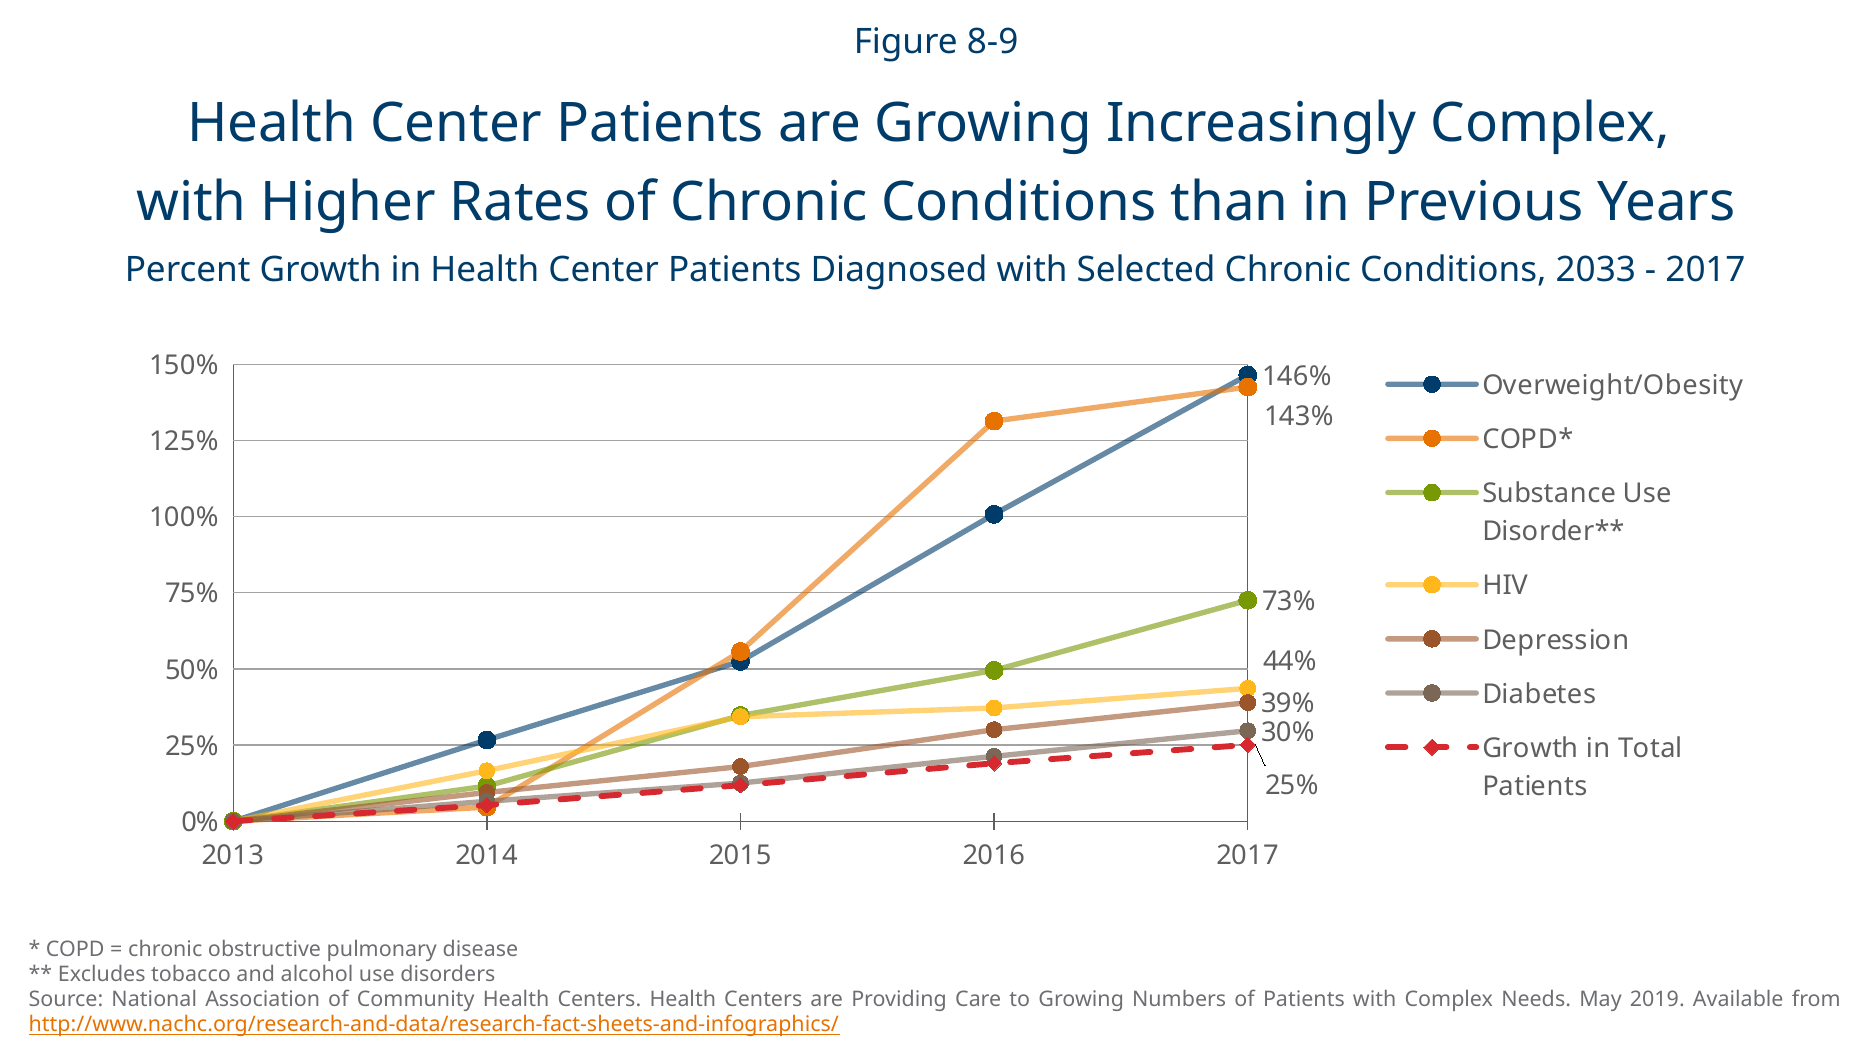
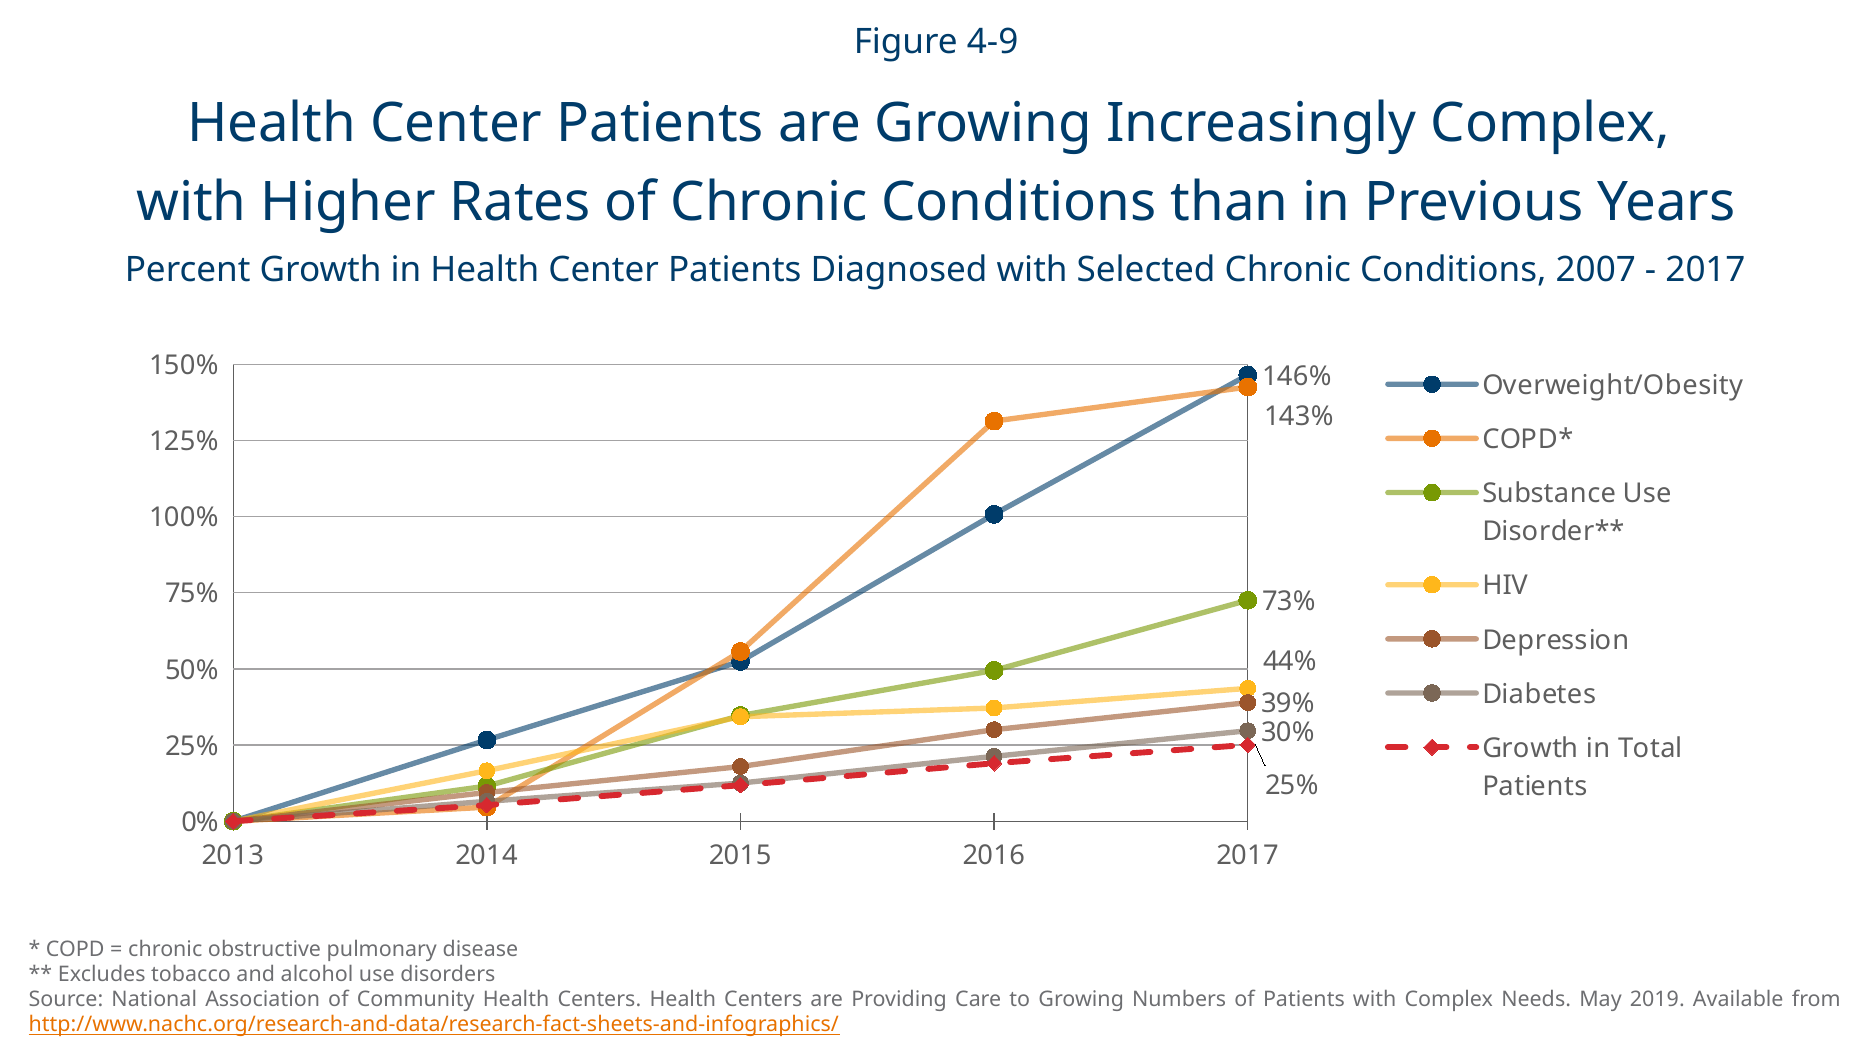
8-9: 8-9 -> 4-9
2033: 2033 -> 2007
